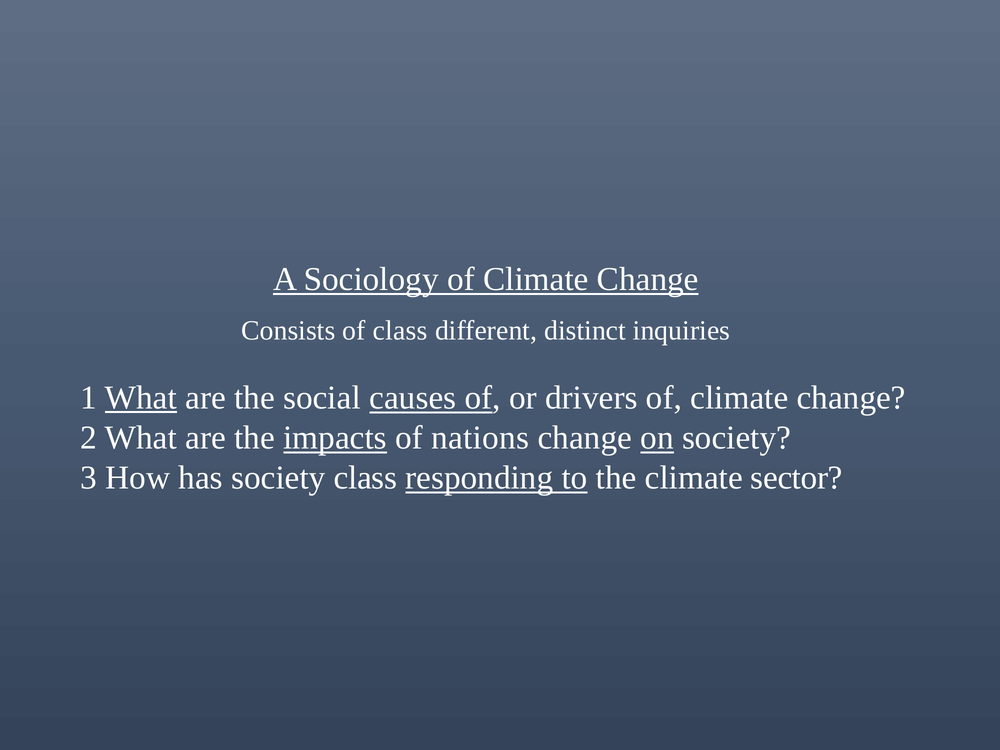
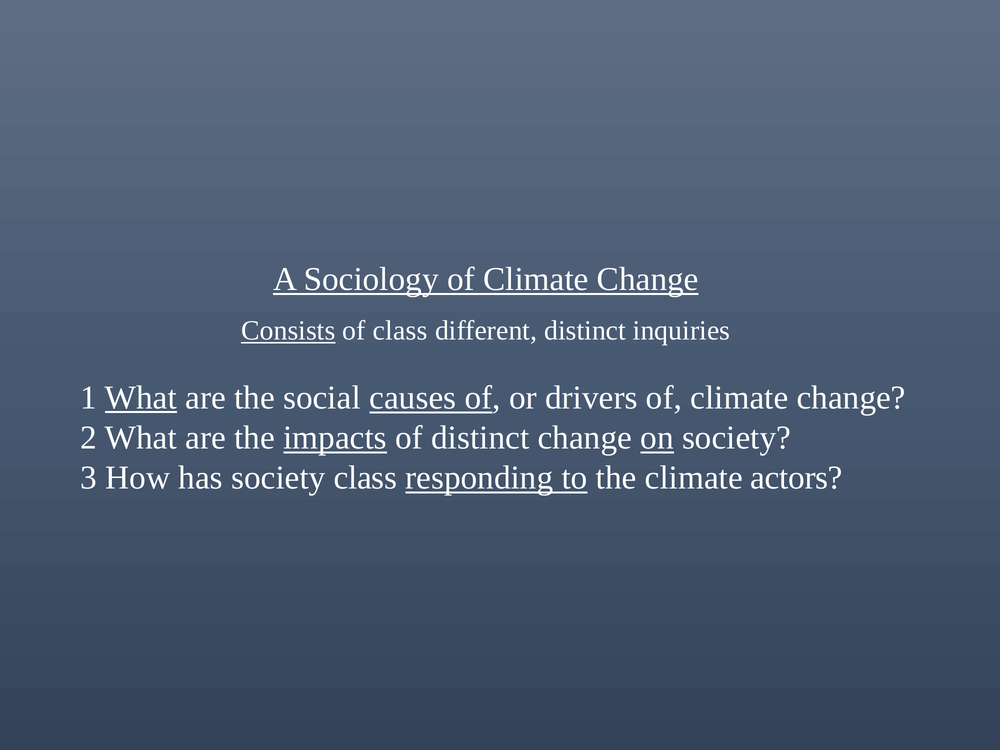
Consists underline: none -> present
of nations: nations -> distinct
sector: sector -> actors
